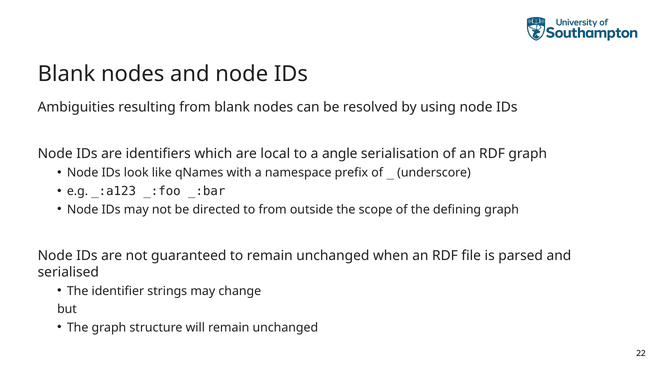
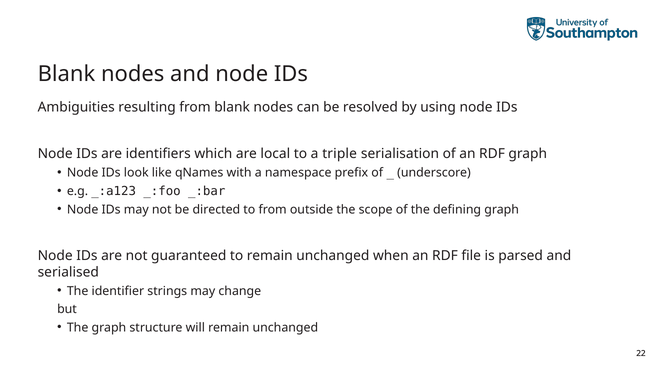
angle: angle -> triple
